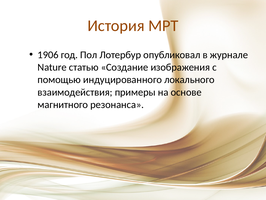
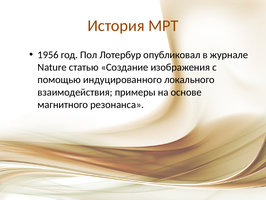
1906: 1906 -> 1956
